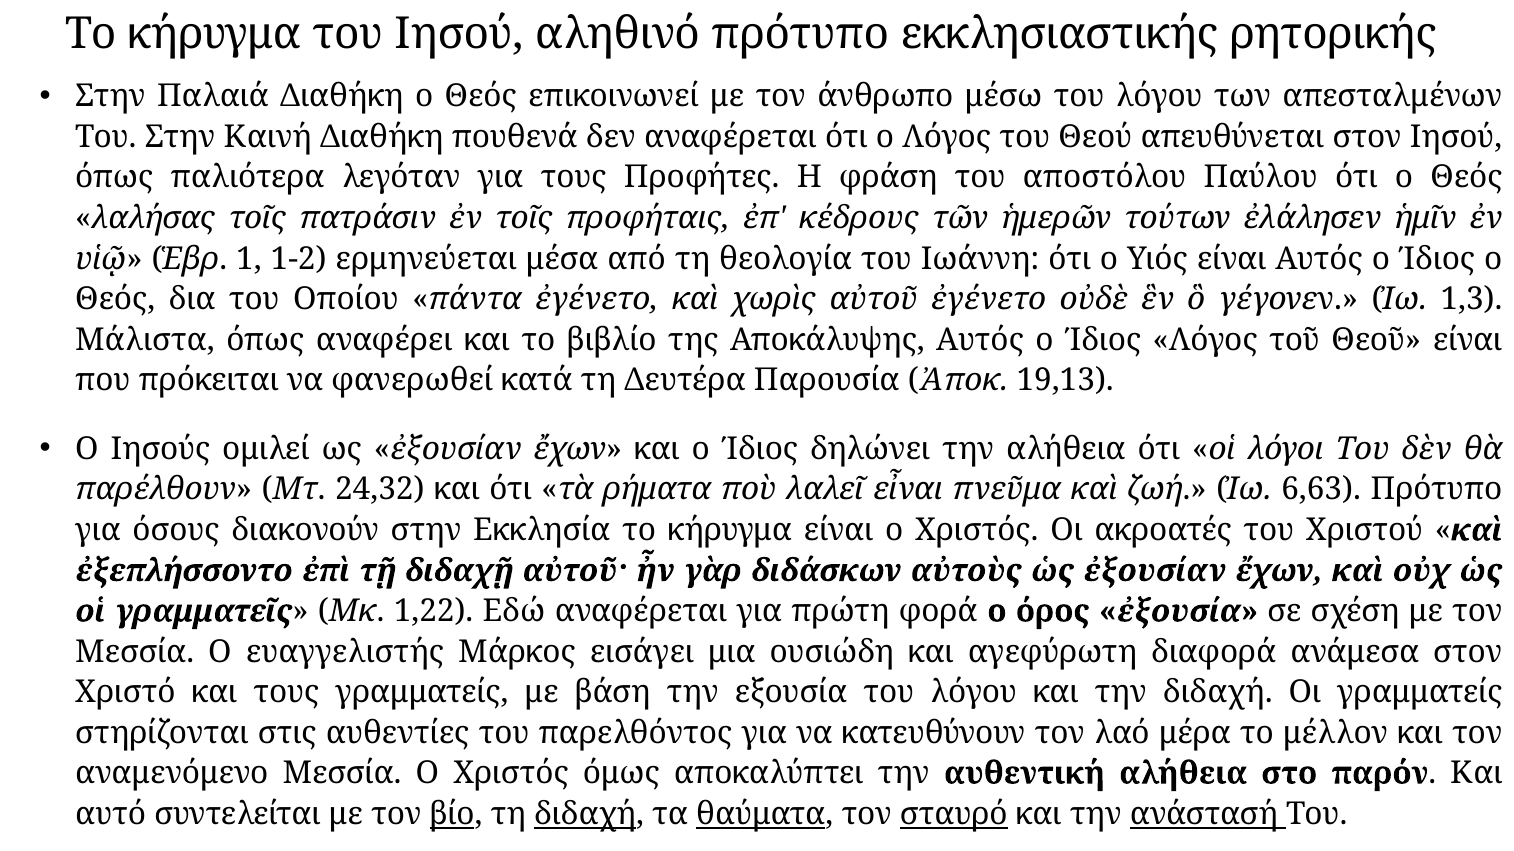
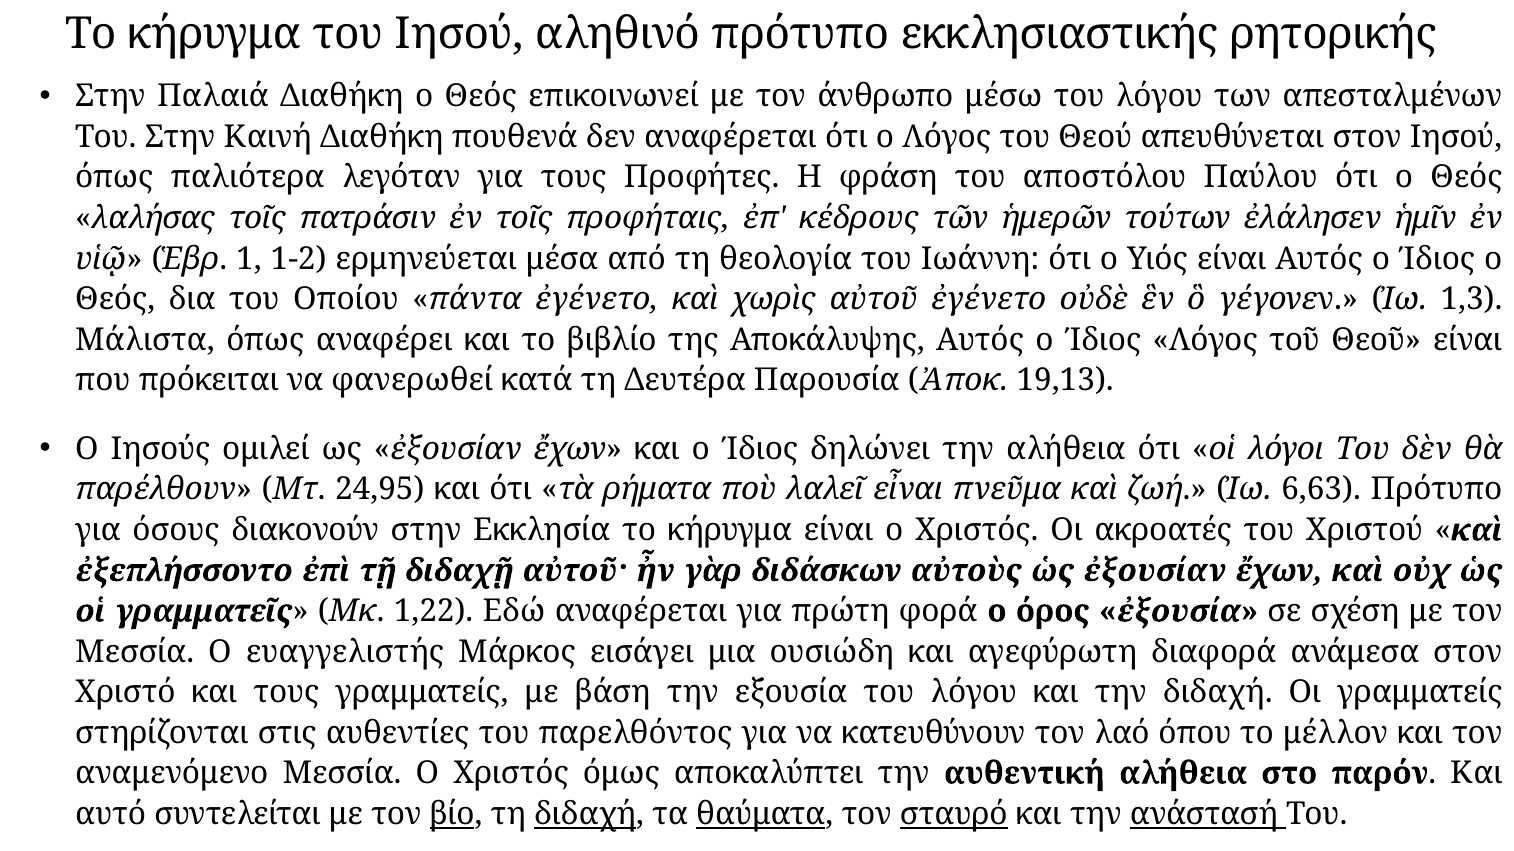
24,32: 24,32 -> 24,95
μέρα: μέρα -> όπου
